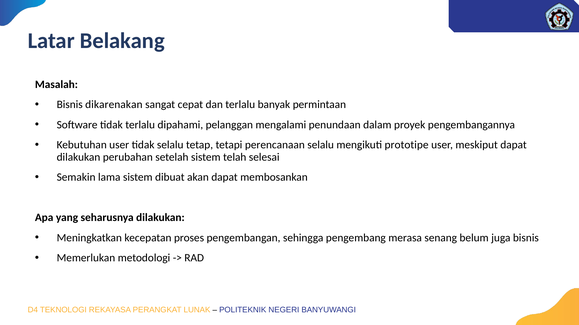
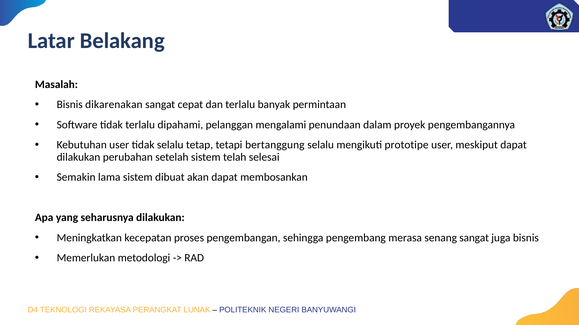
perencanaan: perencanaan -> bertanggung
senang belum: belum -> sangat
